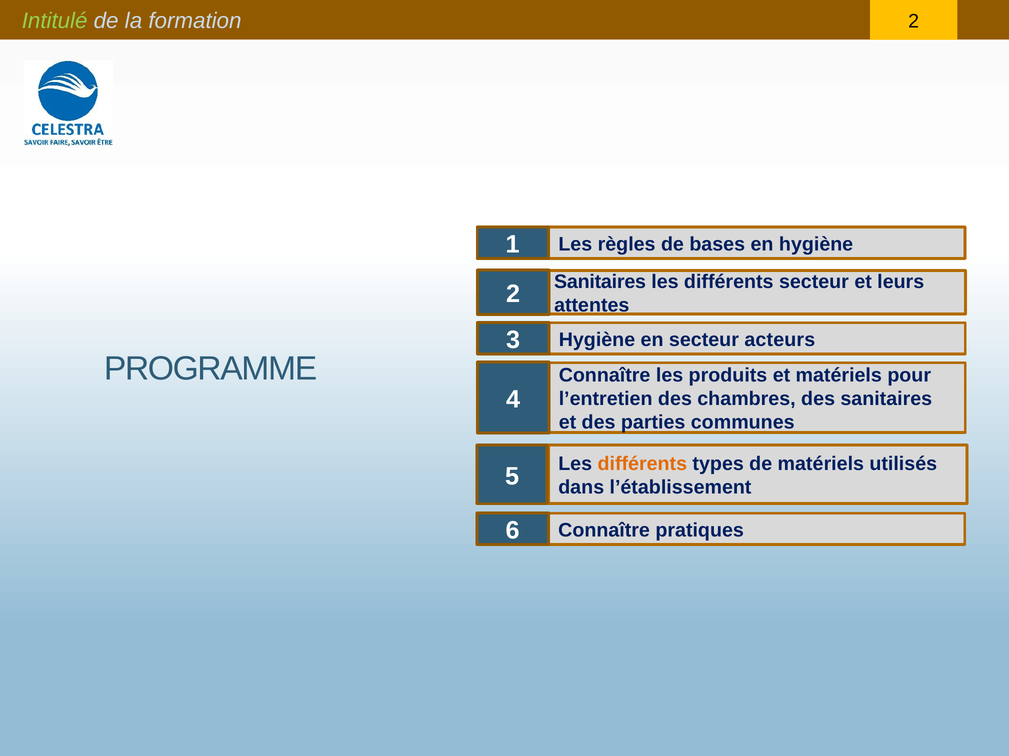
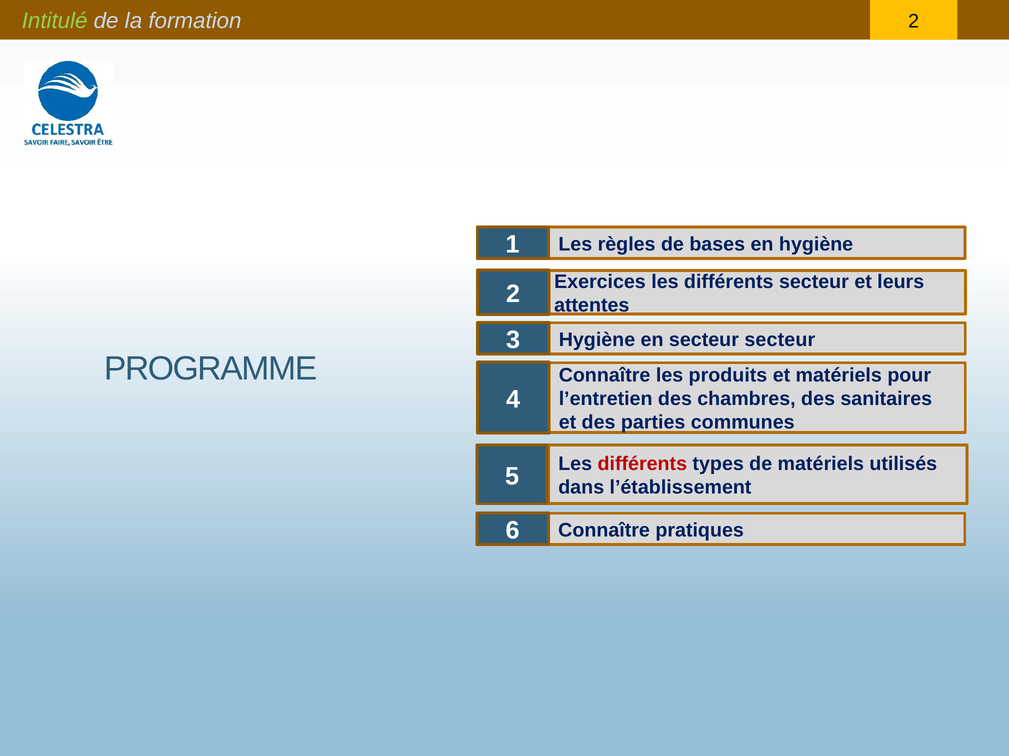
Sanitaires at (600, 282): Sanitaires -> Exercices
secteur acteurs: acteurs -> secteur
différents at (642, 464) colour: orange -> red
